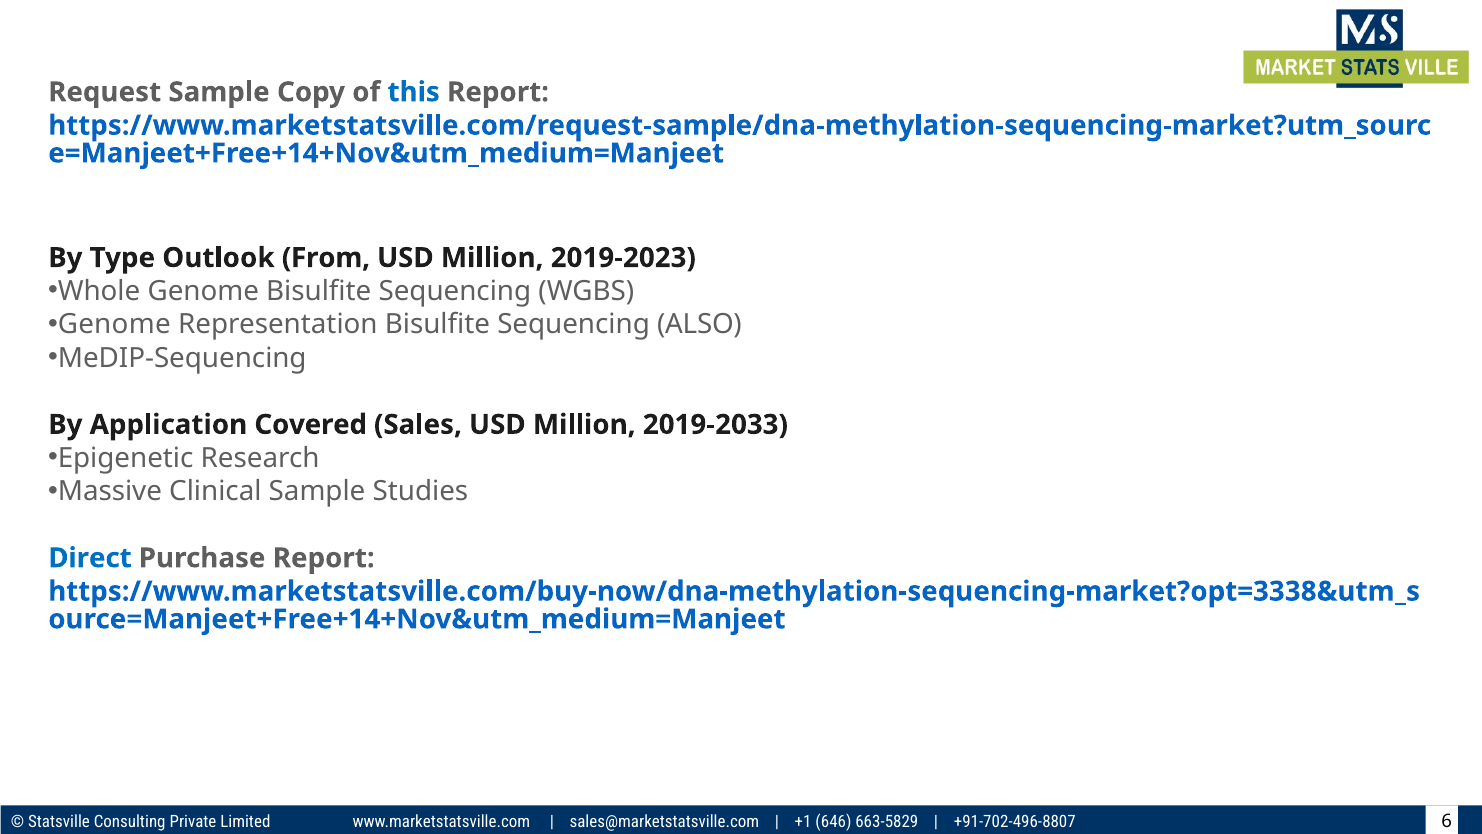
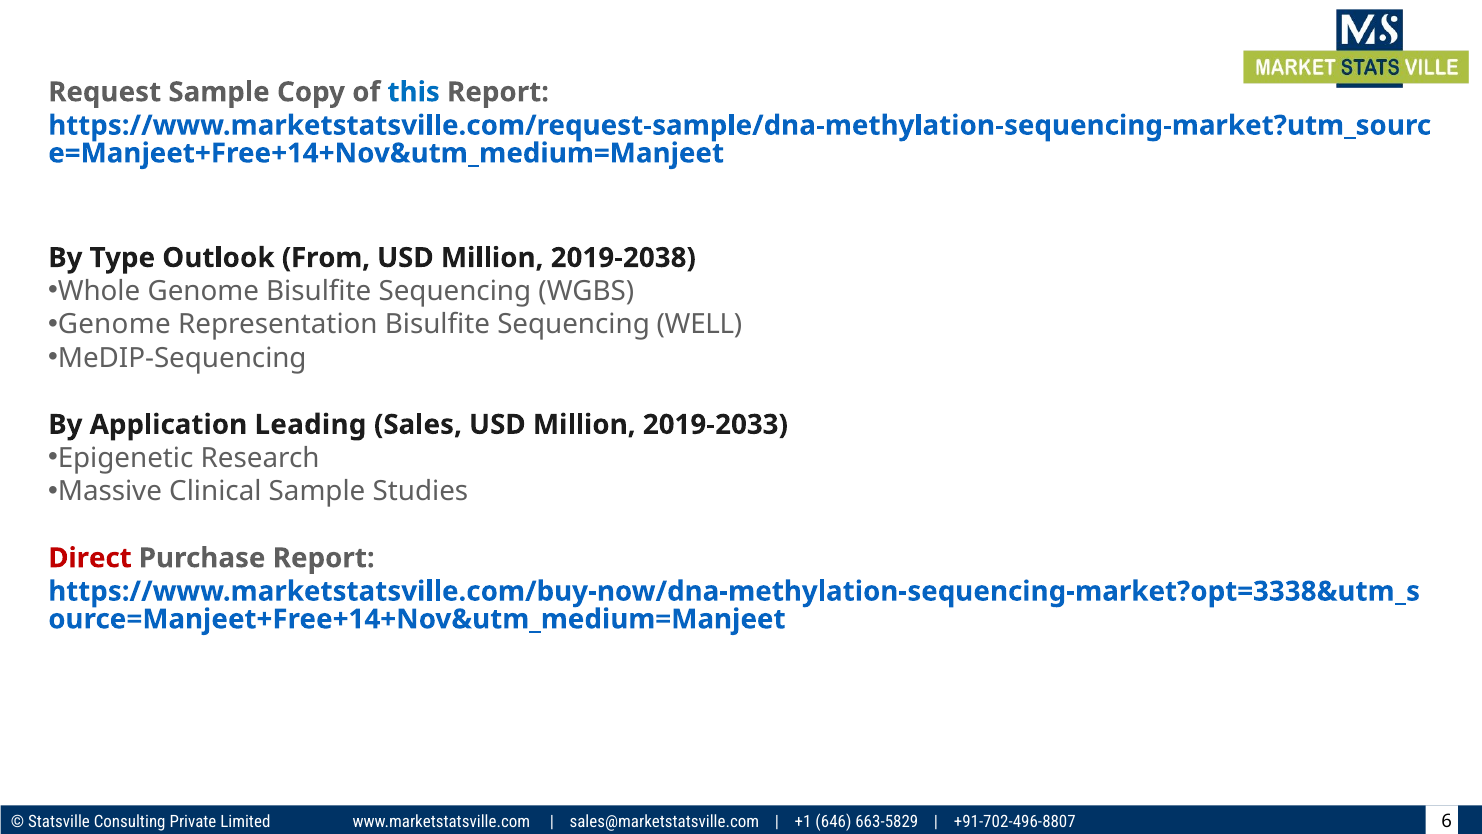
2019-2023: 2019-2023 -> 2019-2038
ALSO: ALSO -> WELL
Covered: Covered -> Leading
Direct colour: blue -> red
